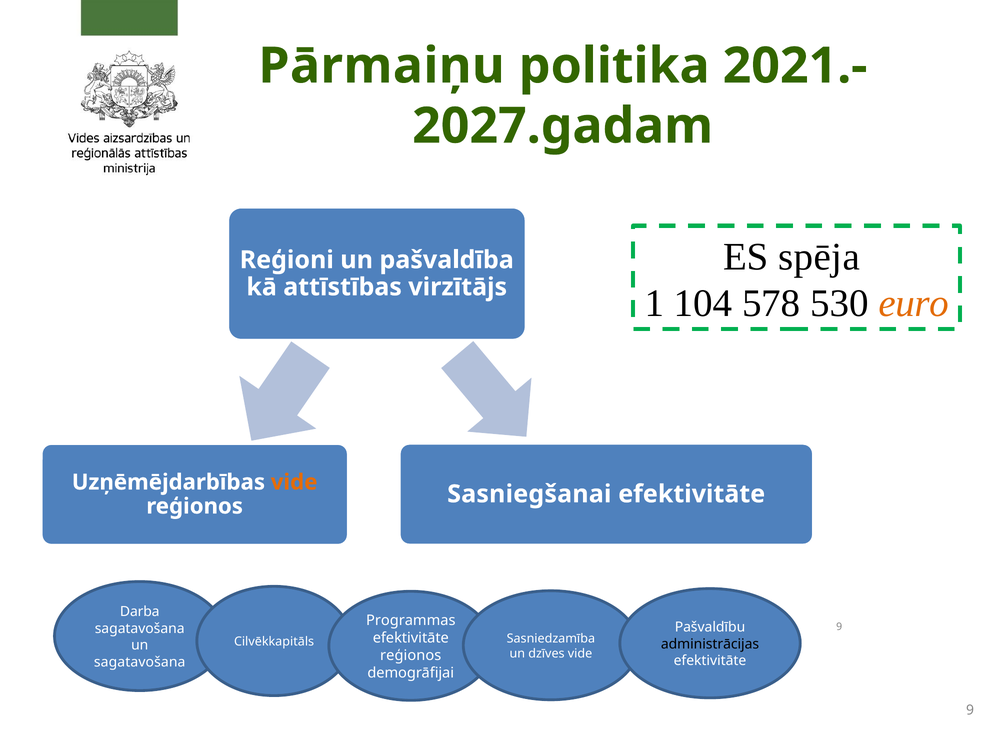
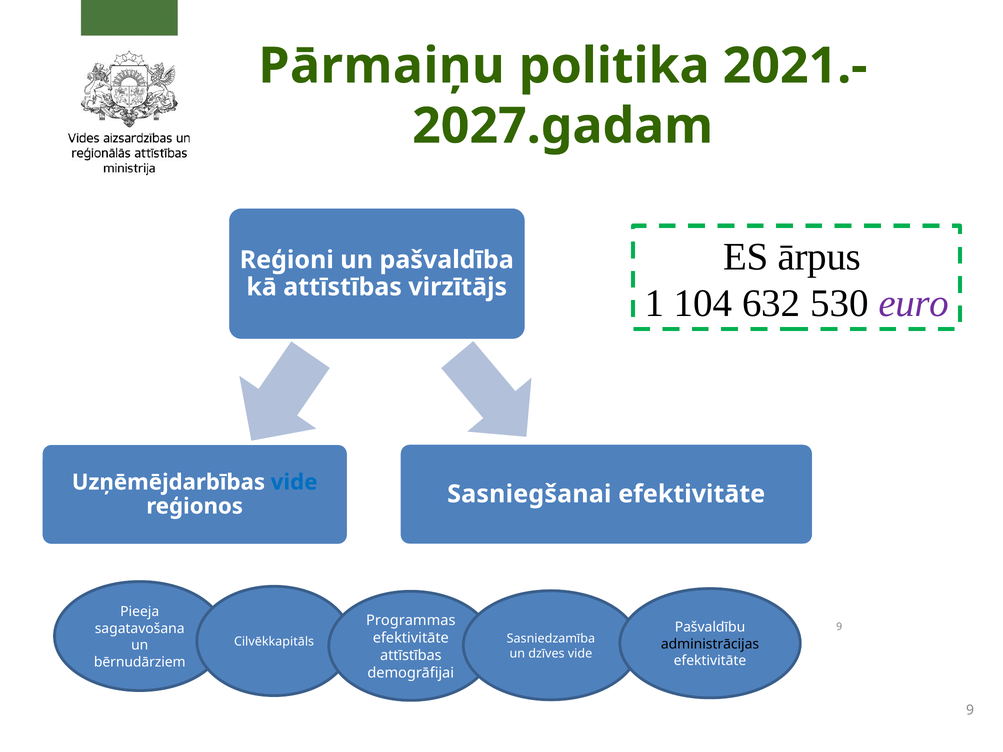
spēja: spēja -> ārpus
578: 578 -> 632
euro colour: orange -> purple
vide at (294, 482) colour: orange -> blue
Darba: Darba -> Pieeja
reģionos at (411, 656): reģionos -> attīstības
sagatavošana at (140, 662): sagatavošana -> bērnudārziem
